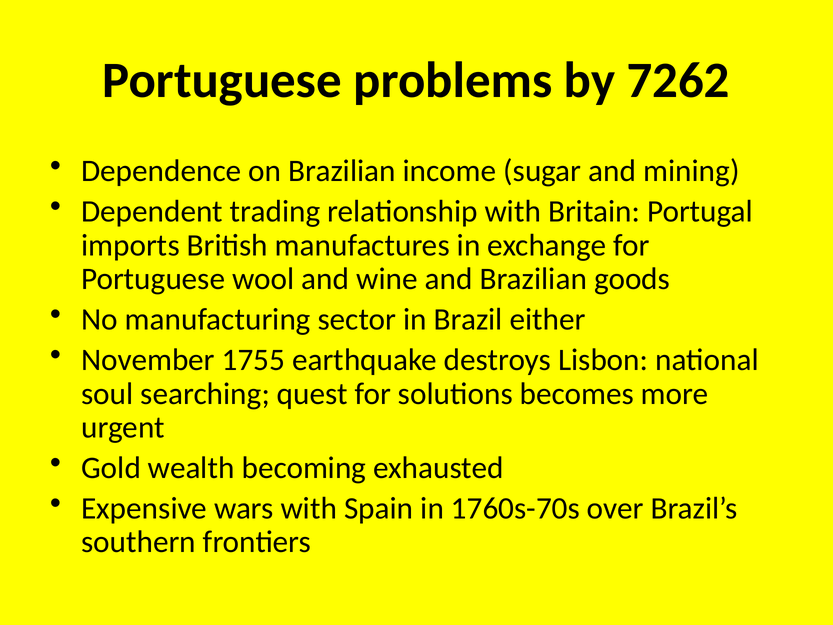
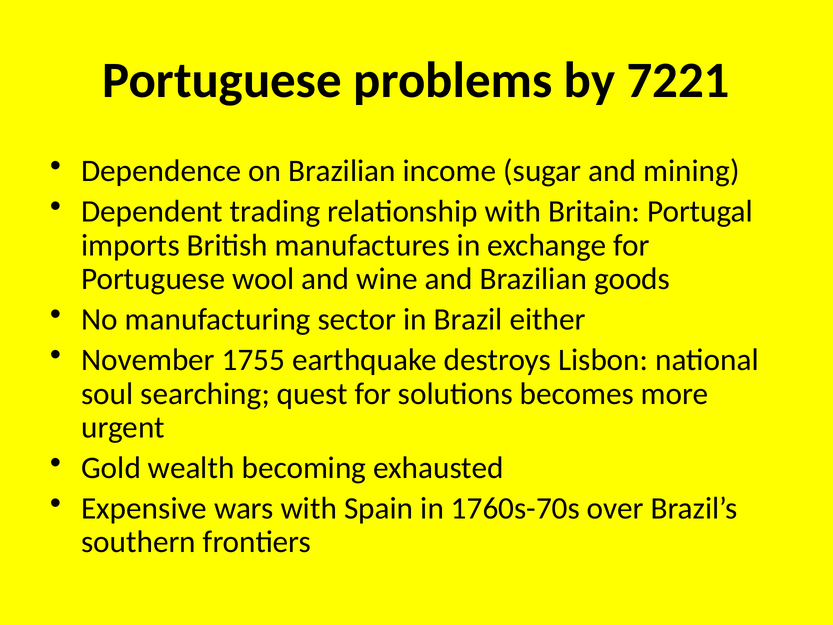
7262: 7262 -> 7221
